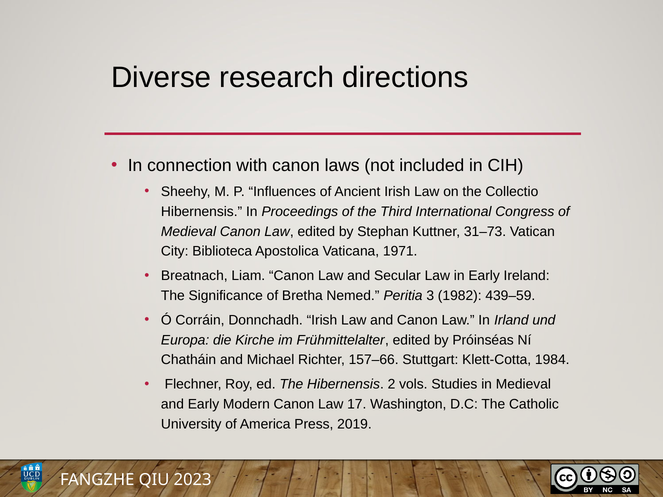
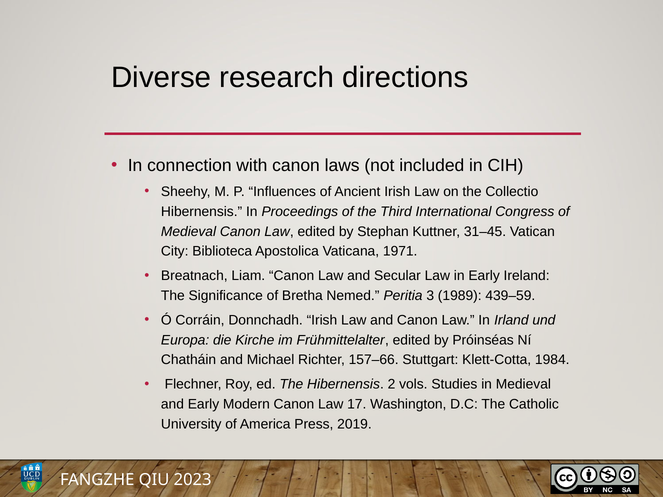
31–73: 31–73 -> 31–45
1982: 1982 -> 1989
